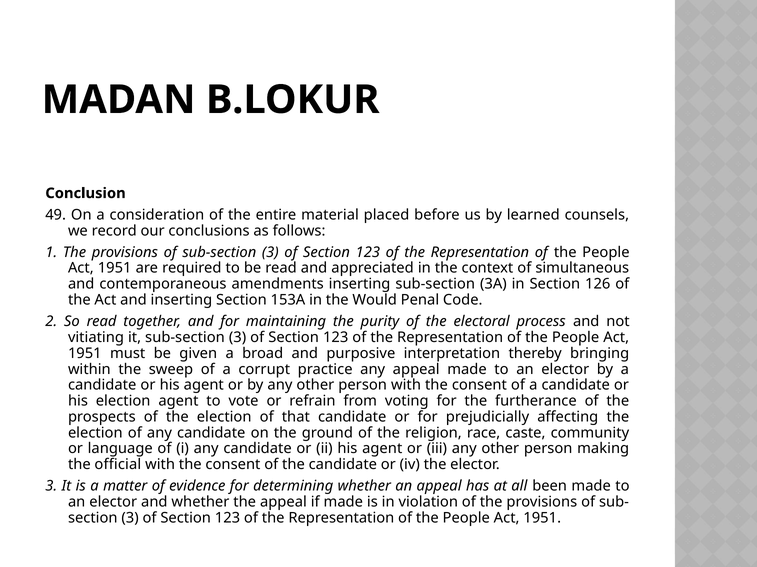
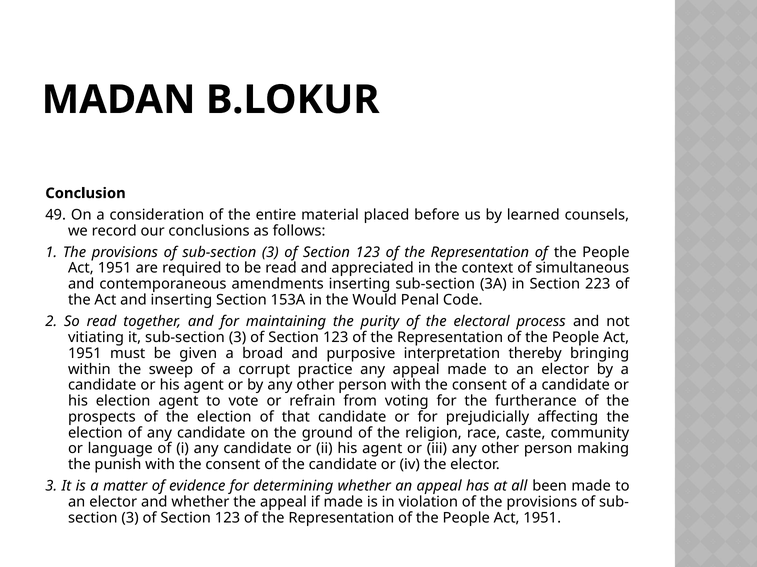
126: 126 -> 223
official: official -> punish
